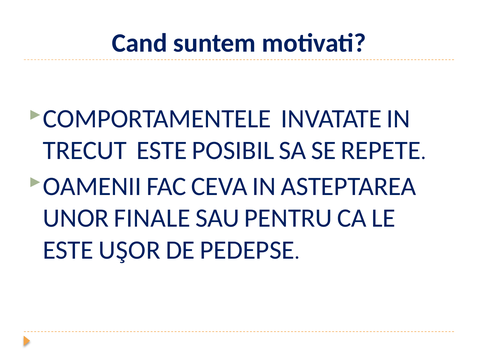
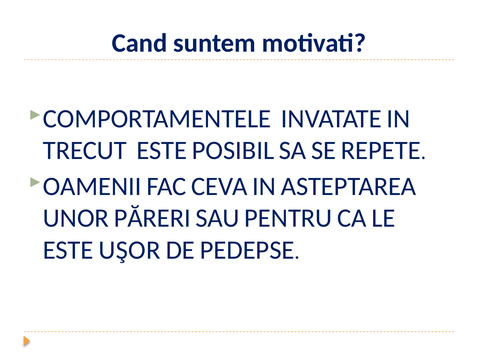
FINALE: FINALE -> PĂRERI
